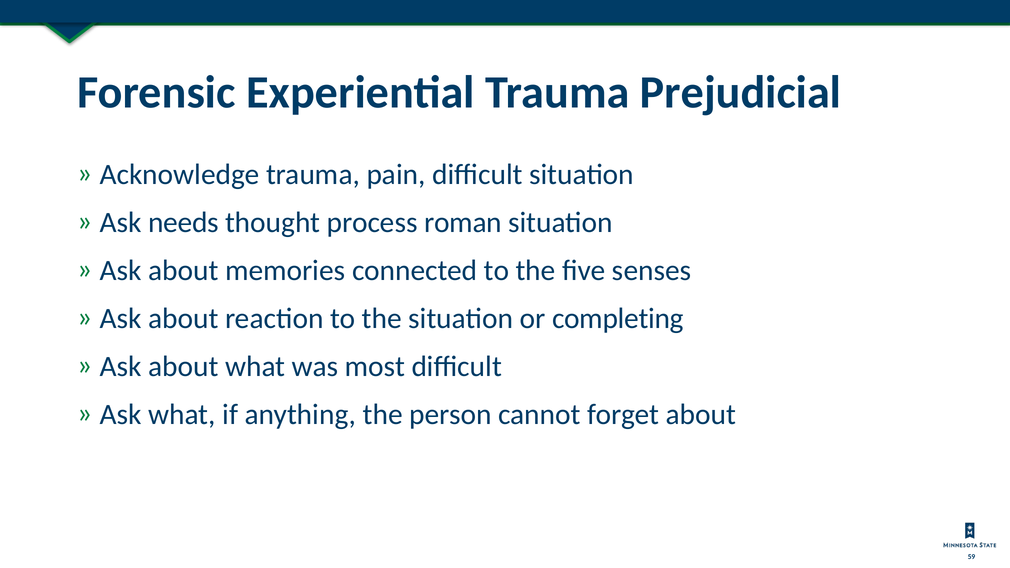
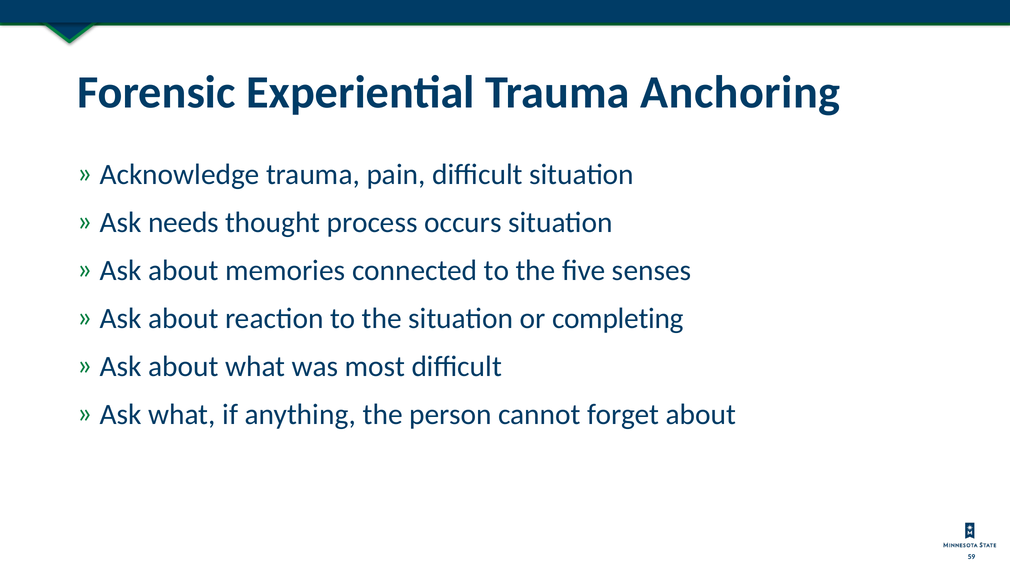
Prejudicial: Prejudicial -> Anchoring
roman: roman -> occurs
